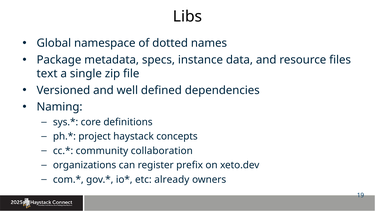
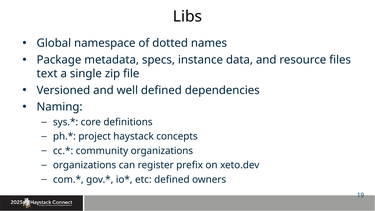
community collaboration: collaboration -> organizations
etc already: already -> defined
